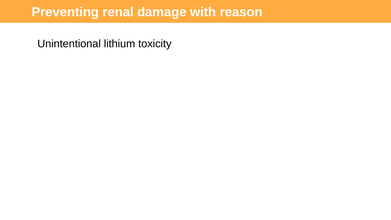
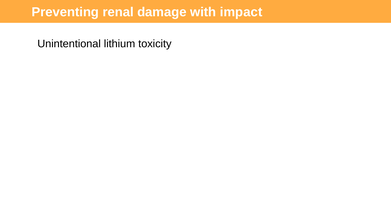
reason: reason -> impact
